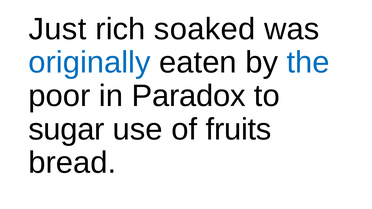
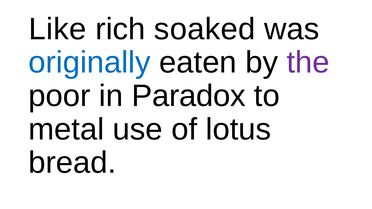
Just: Just -> Like
the colour: blue -> purple
sugar: sugar -> metal
fruits: fruits -> lotus
